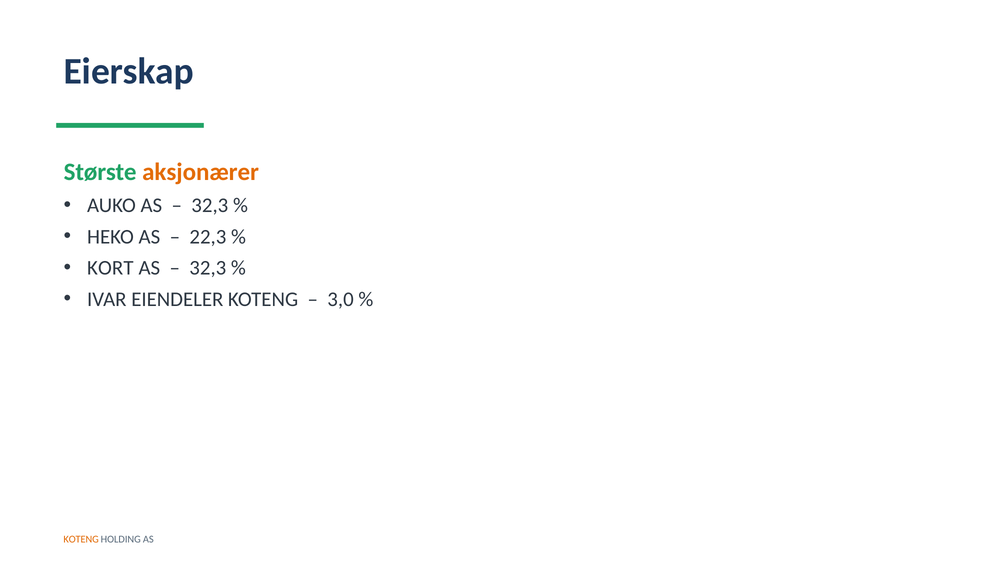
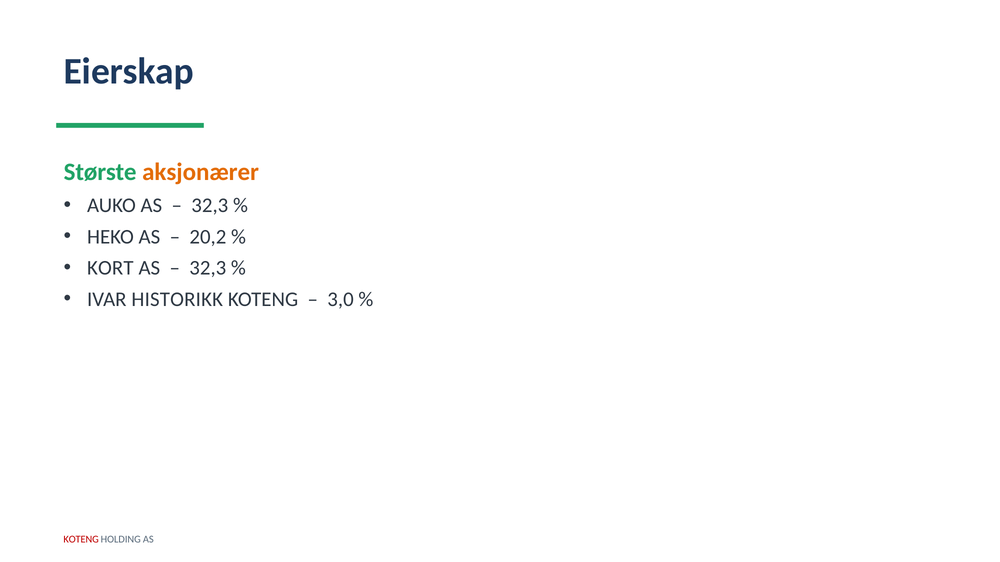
22,3: 22,3 -> 20,2
EIENDELER: EIENDELER -> HISTORIKK
KOTENG at (81, 540) colour: orange -> red
